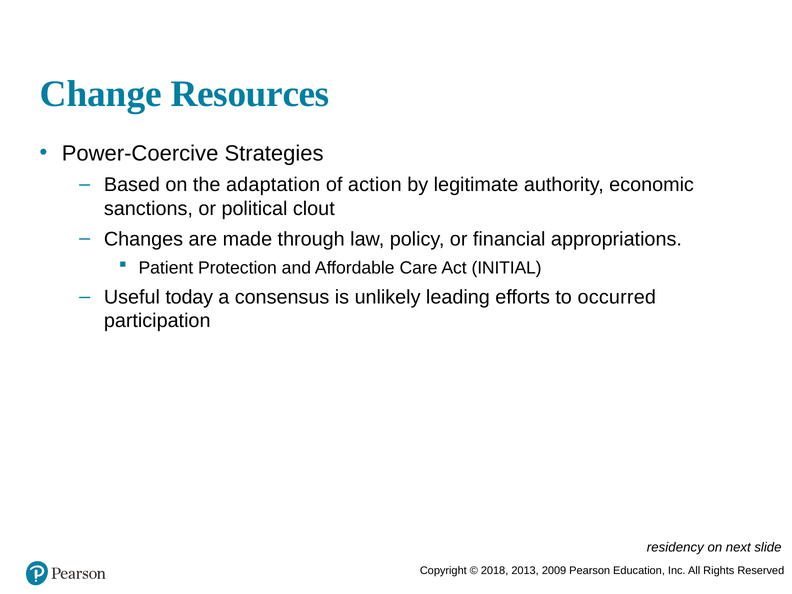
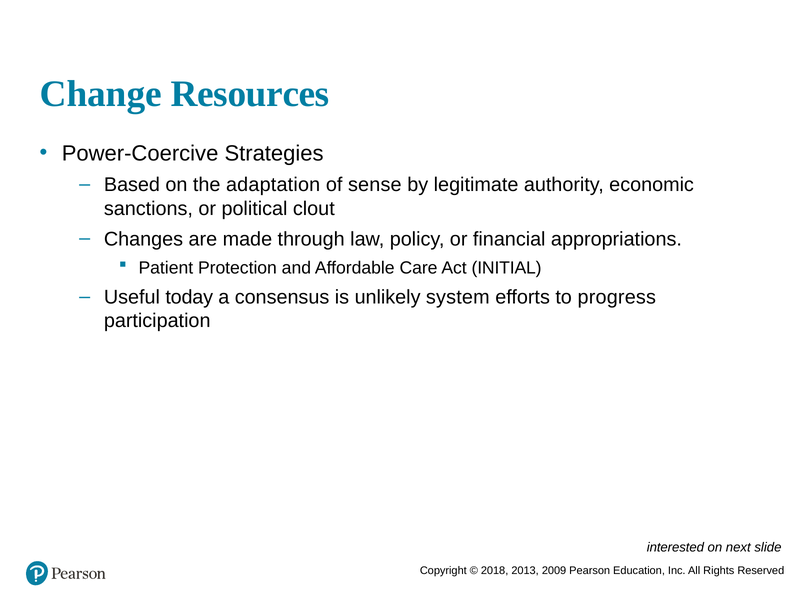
action: action -> sense
leading: leading -> system
occurred: occurred -> progress
residency: residency -> interested
